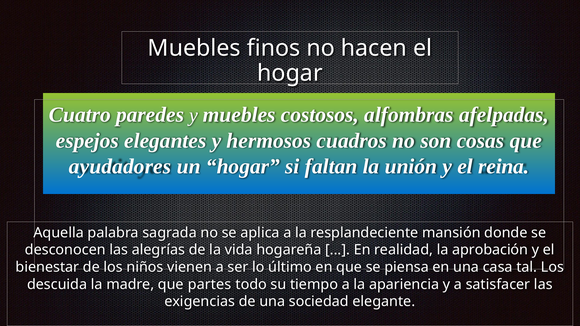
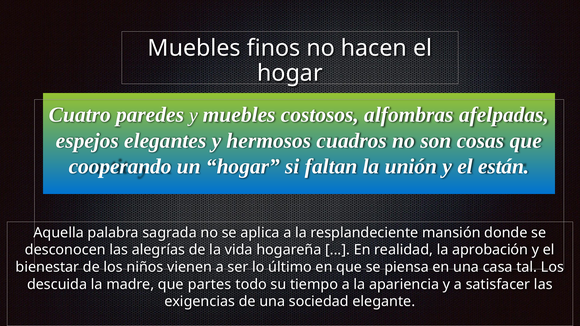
ayudadores: ayudadores -> cooperando
reina: reina -> están
